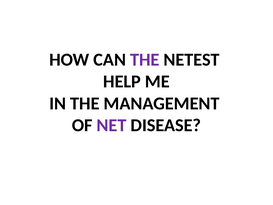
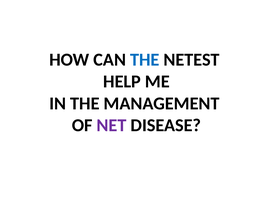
THE at (145, 60) colour: purple -> blue
